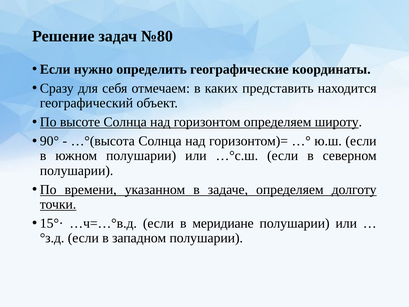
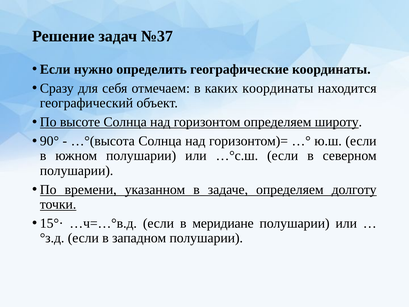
№80: №80 -> №37
каких представить: представить -> координаты
